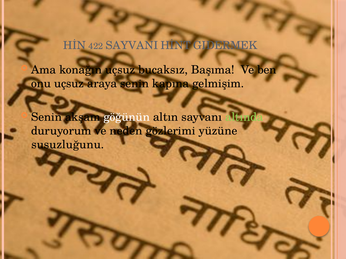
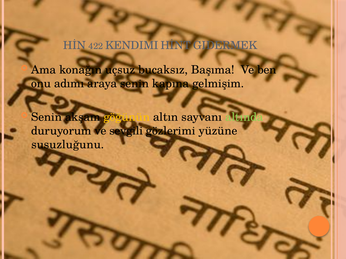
SAYVANI: SAYVANI -> KENDIMI
onu uçsuz: uçsuz -> adımı
göğünün colour: white -> yellow
neden: neden -> sevgili
